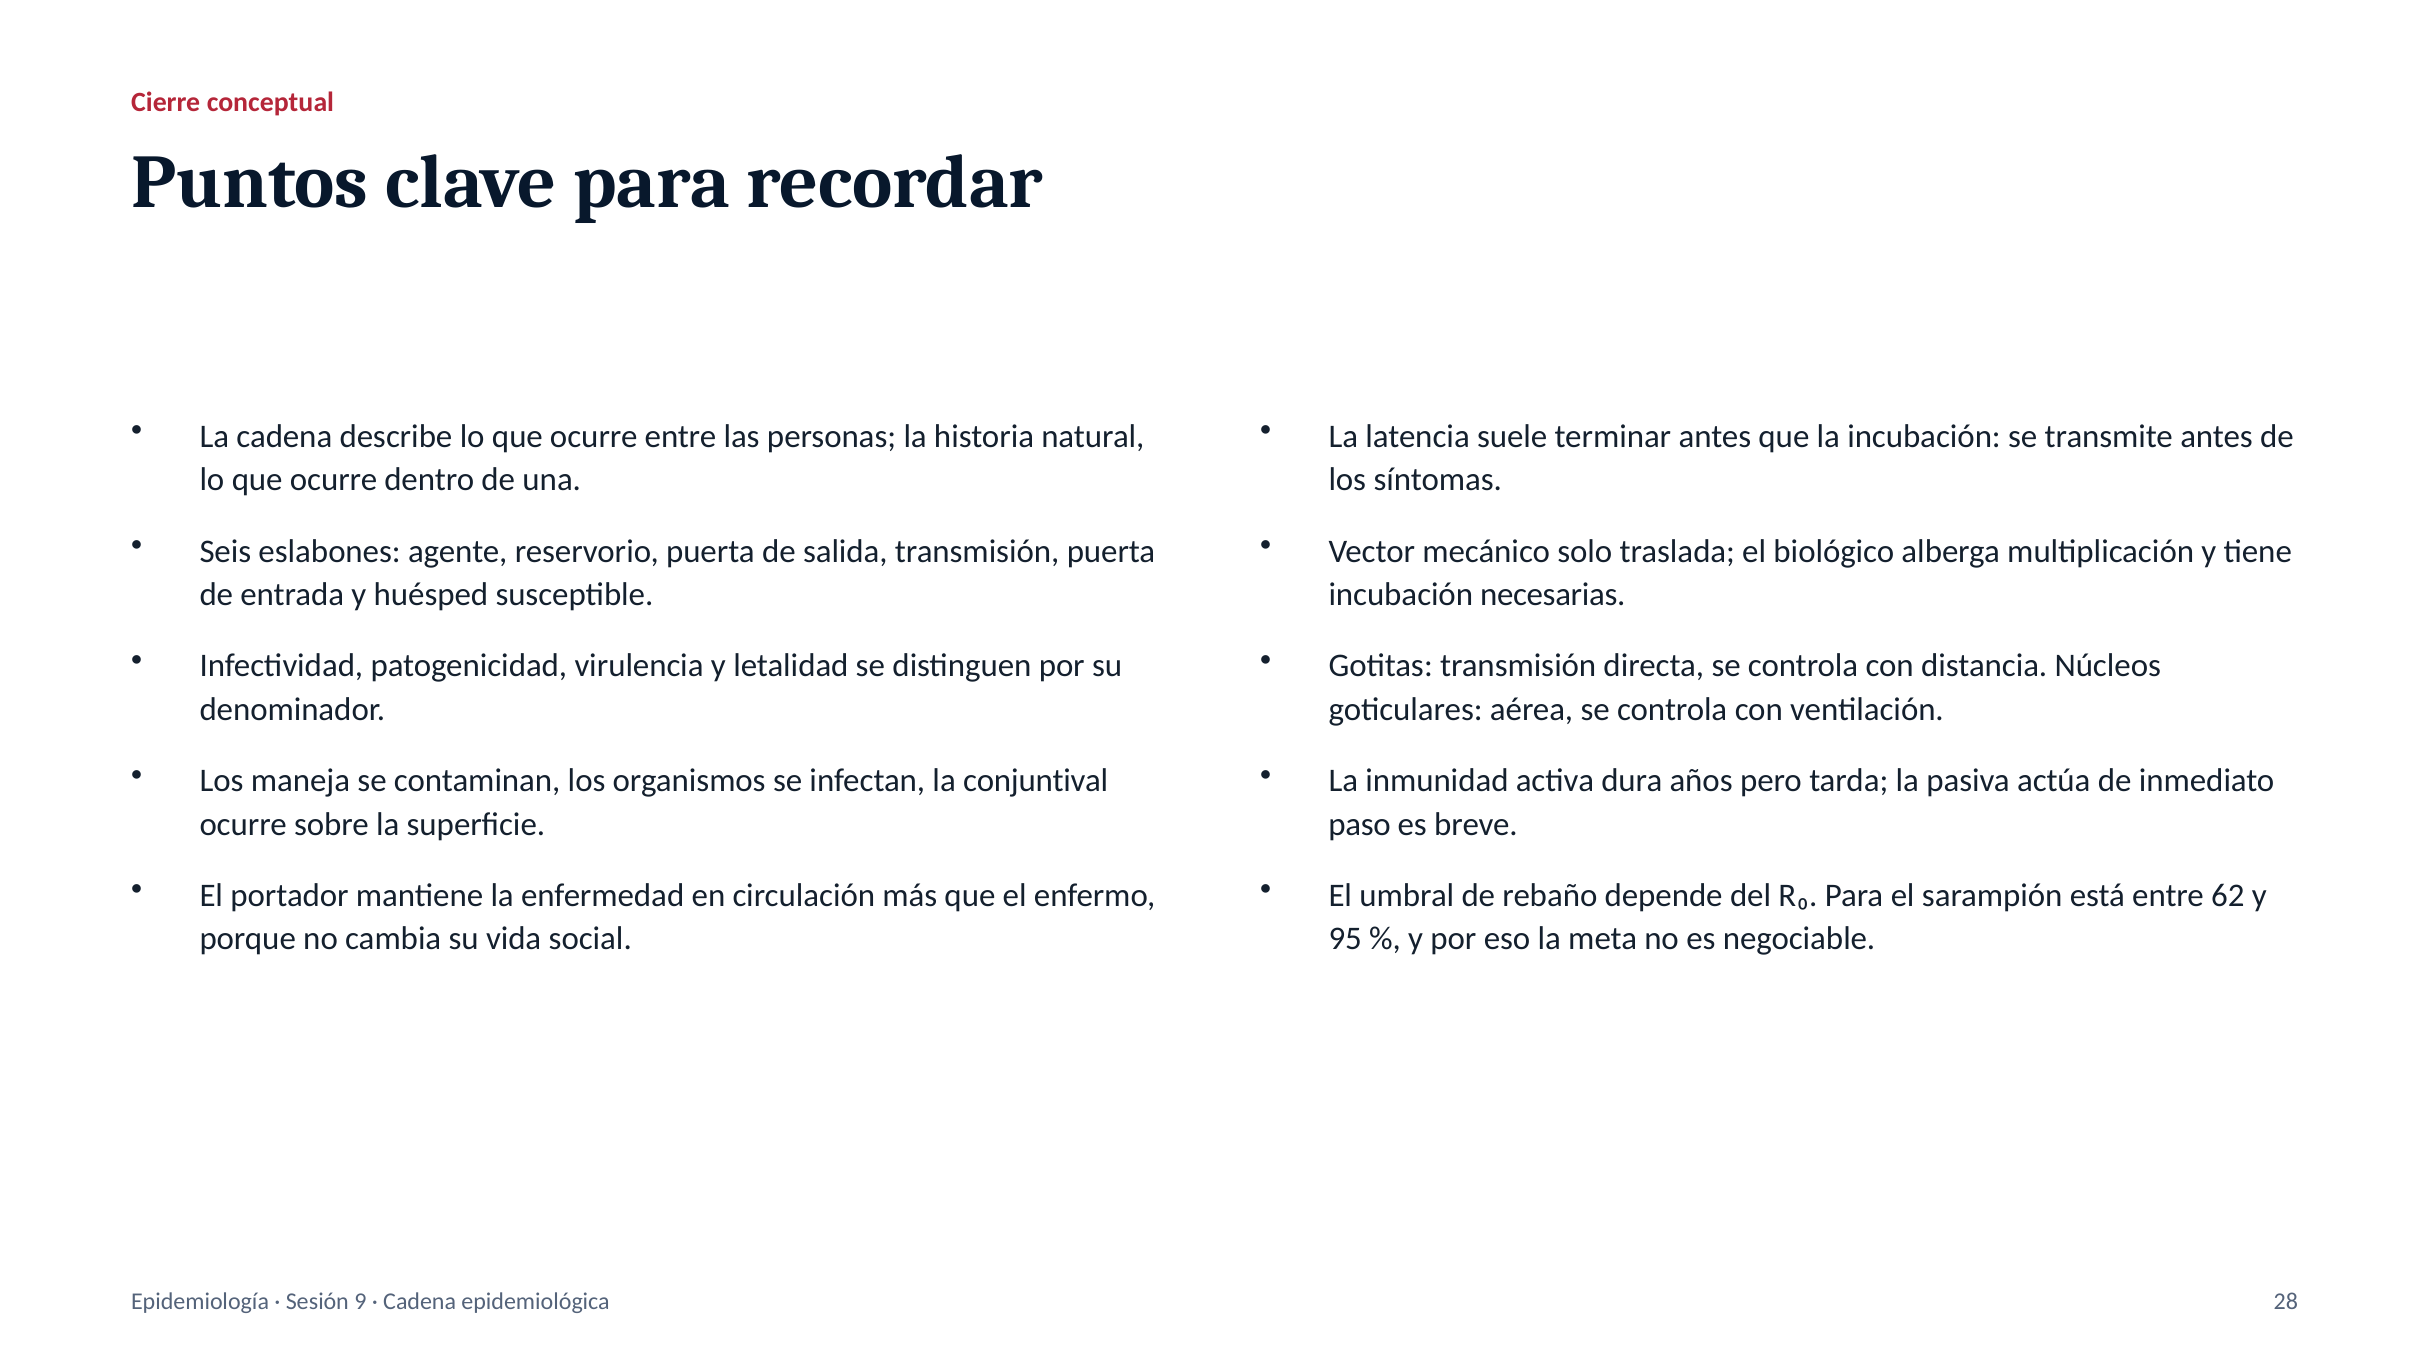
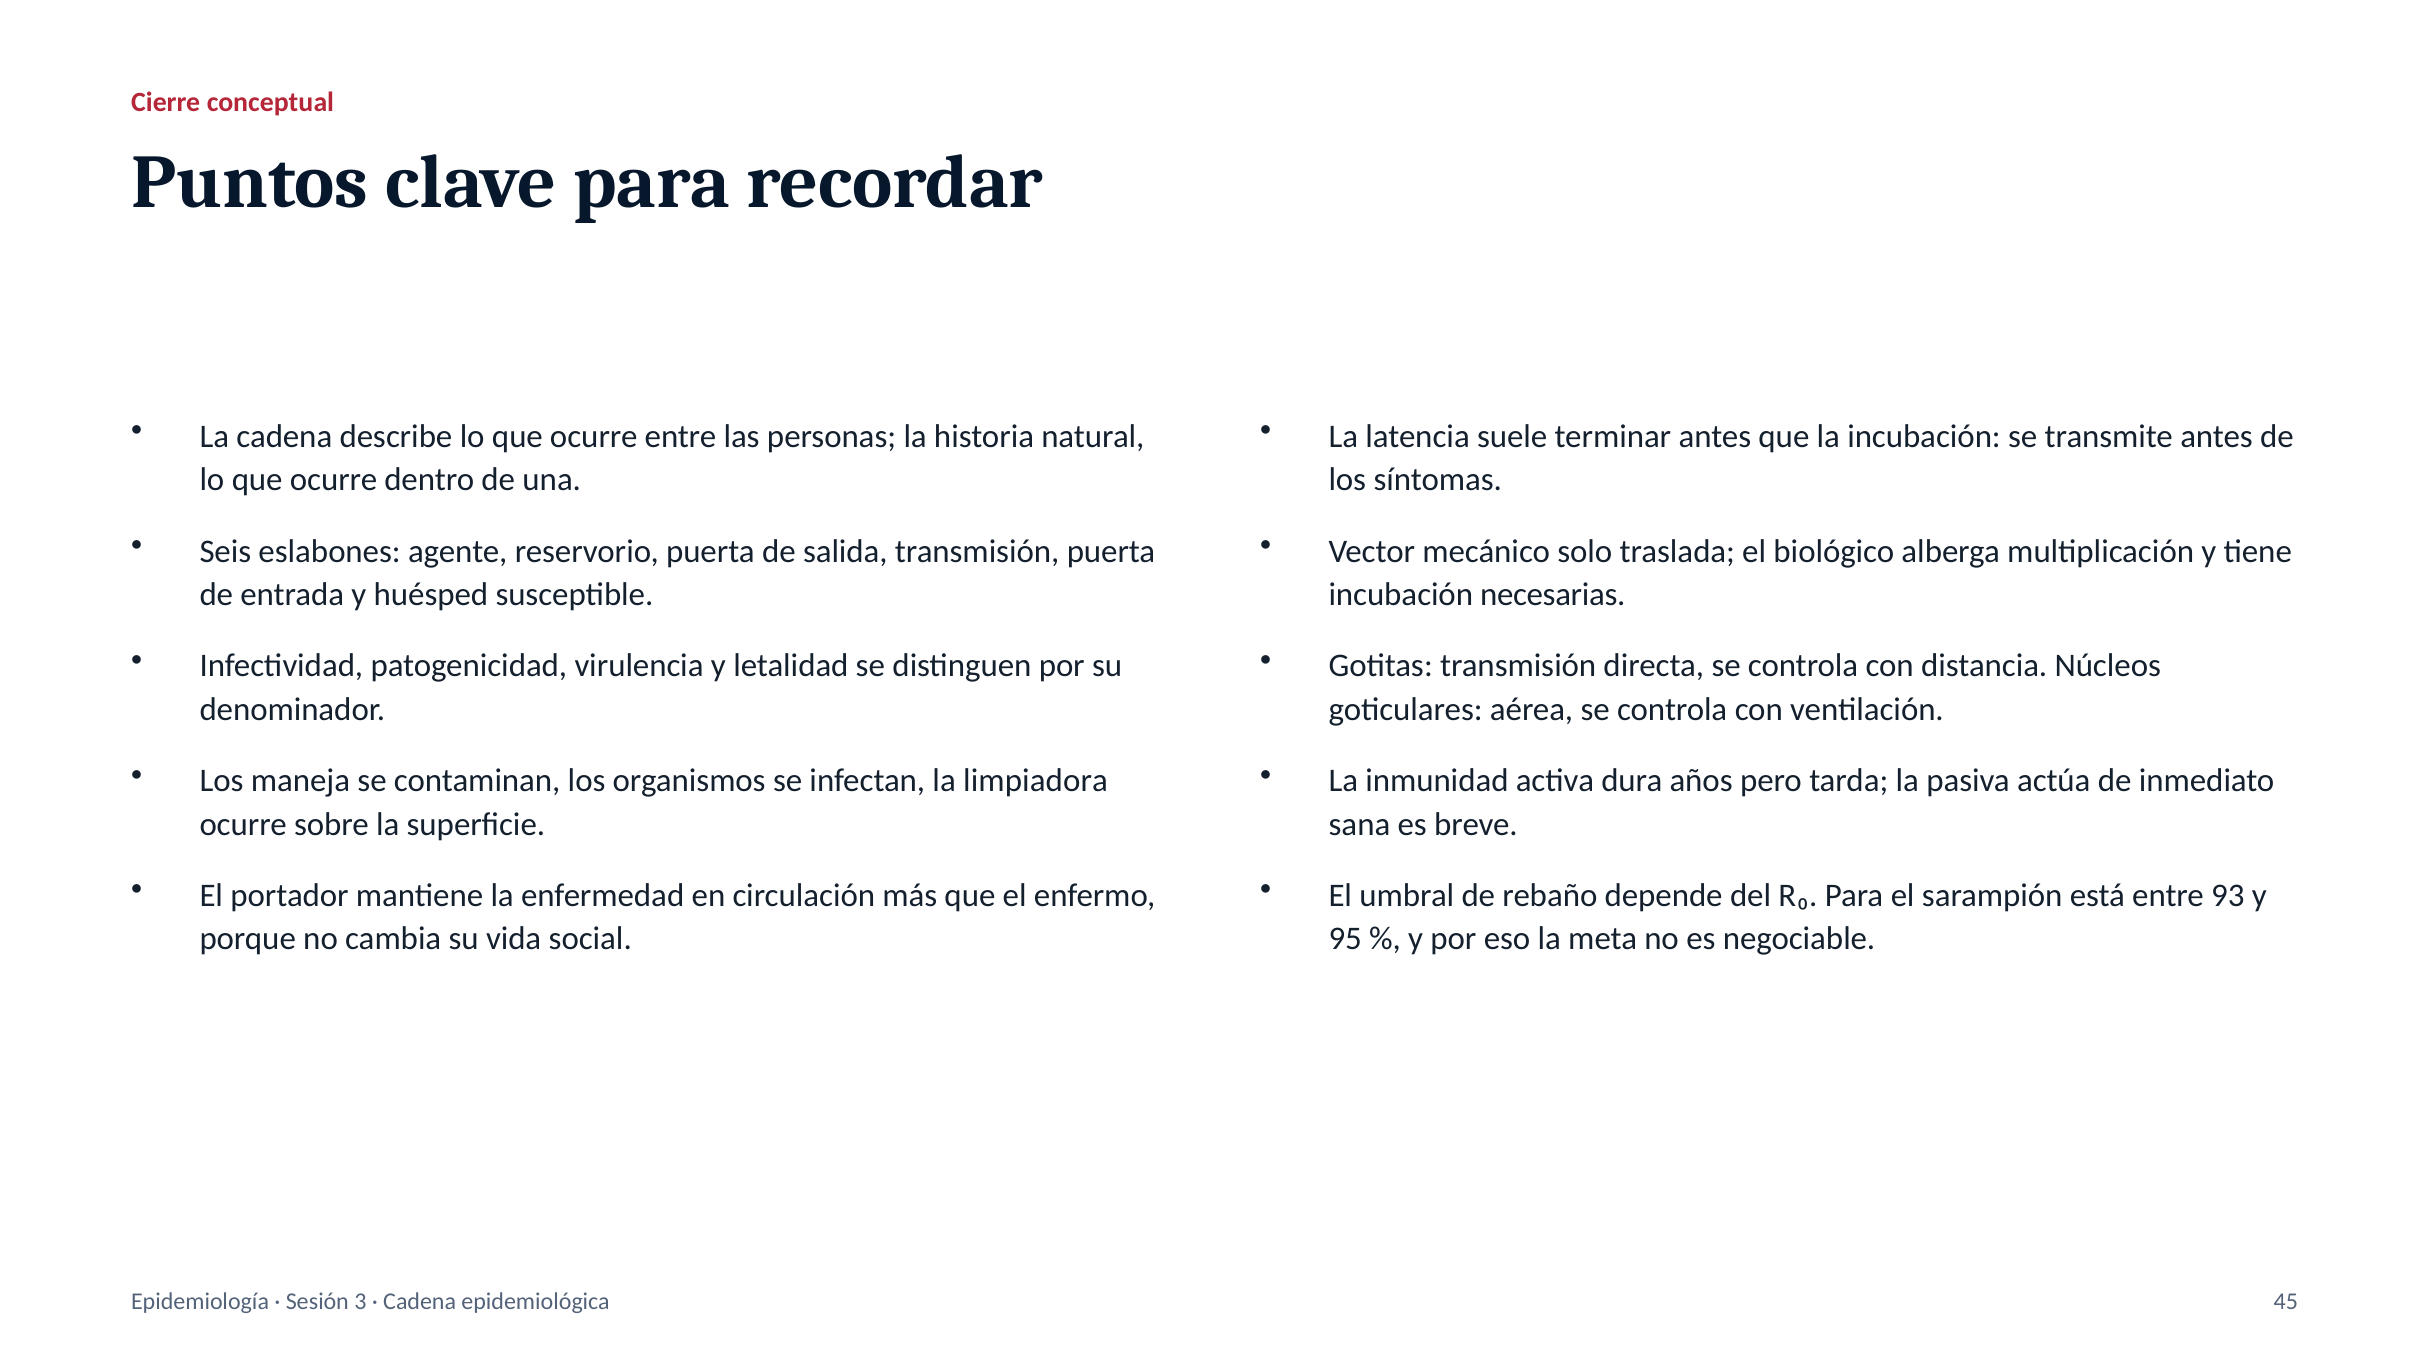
conjuntival: conjuntival -> limpiadora
paso: paso -> sana
62: 62 -> 93
9: 9 -> 3
28: 28 -> 45
